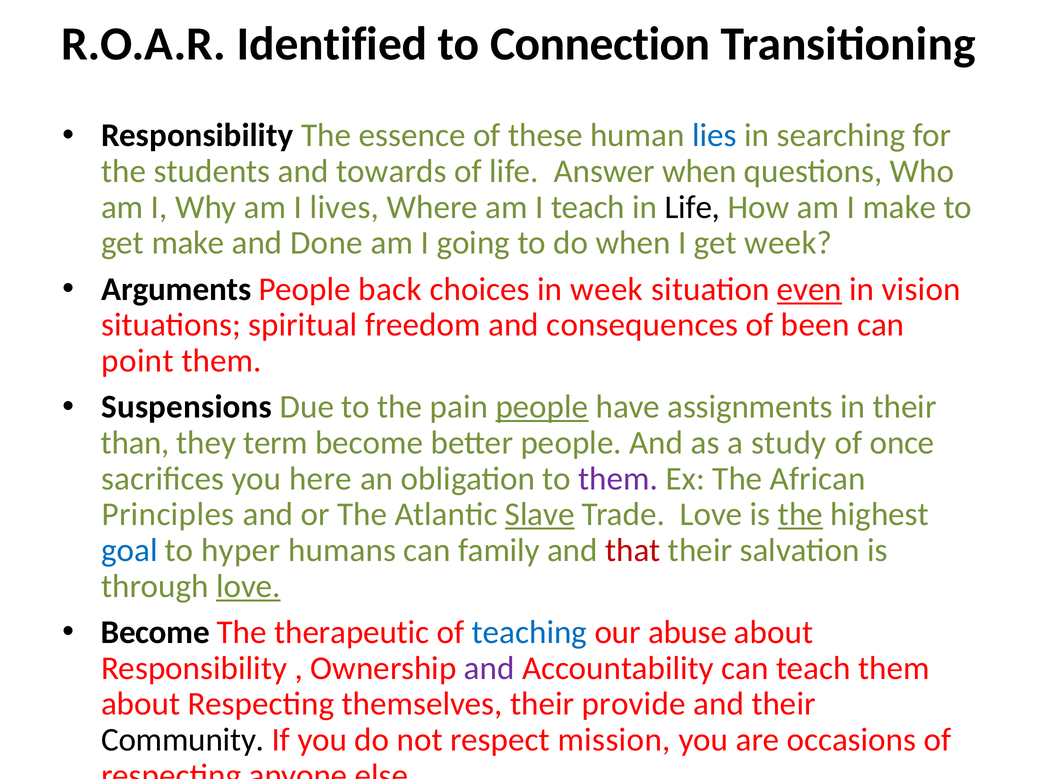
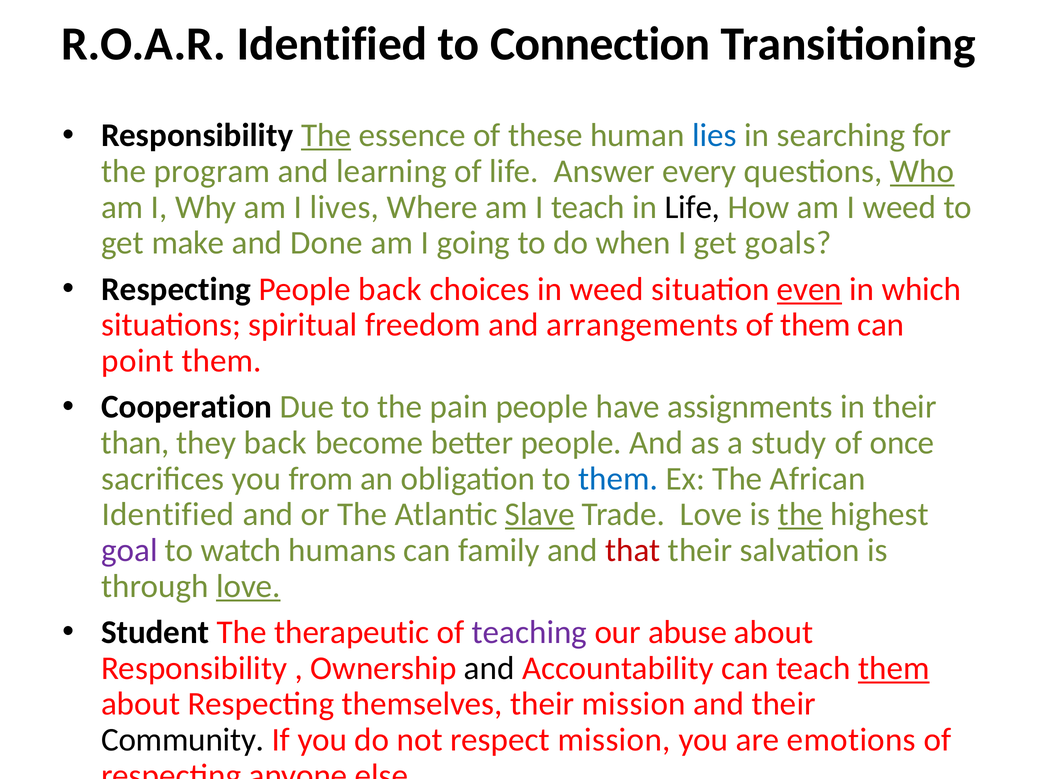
The at (326, 135) underline: none -> present
students: students -> program
towards: towards -> learning
Answer when: when -> every
Who underline: none -> present
I make: make -> weed
get week: week -> goals
Arguments at (176, 289): Arguments -> Respecting
in week: week -> weed
vision: vision -> which
consequences: consequences -> arrangements
of been: been -> them
Suspensions: Suspensions -> Cooperation
people at (542, 407) underline: present -> none
they term: term -> back
here: here -> from
them at (618, 478) colour: purple -> blue
Principles at (168, 514): Principles -> Identified
goal colour: blue -> purple
hyper: hyper -> watch
Become at (155, 632): Become -> Student
teaching colour: blue -> purple
and at (489, 668) colour: purple -> black
them at (894, 668) underline: none -> present
their provide: provide -> mission
occasions: occasions -> emotions
